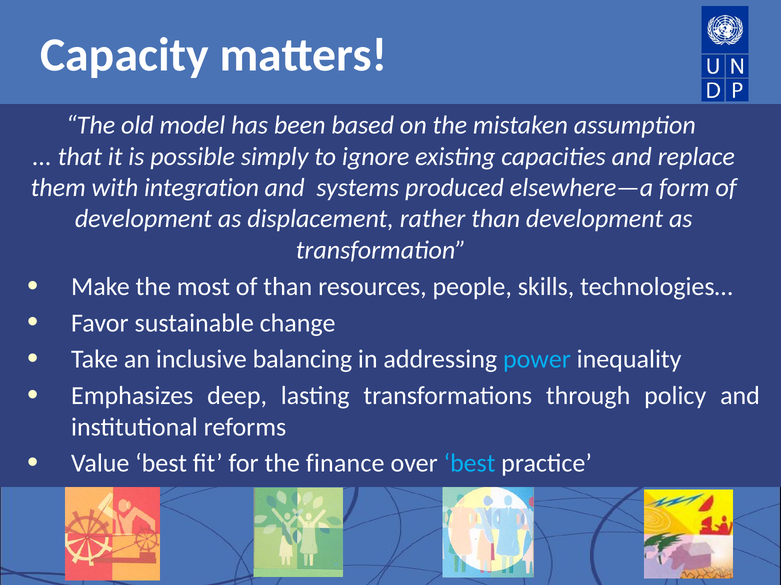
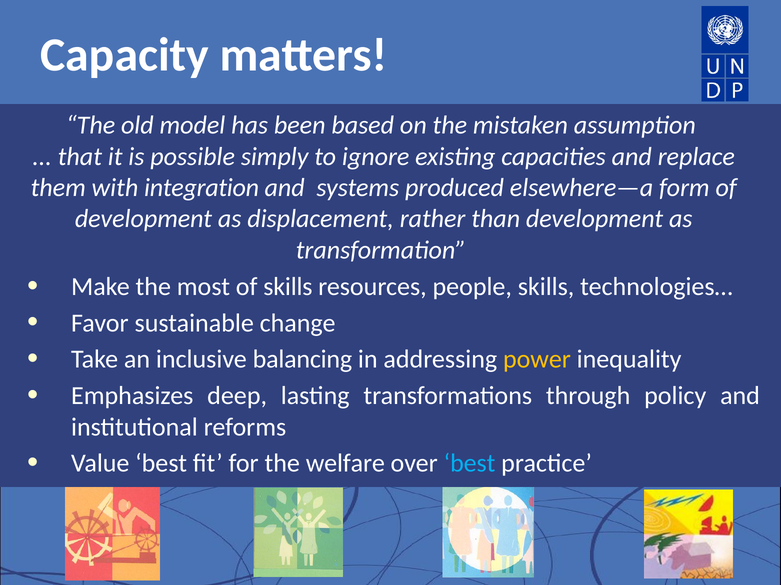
of than: than -> skills
power colour: light blue -> yellow
finance: finance -> welfare
